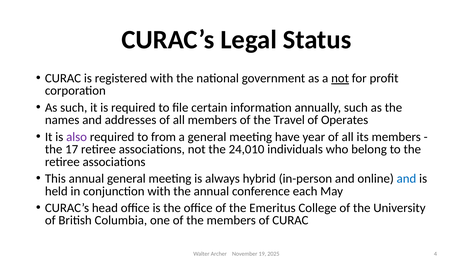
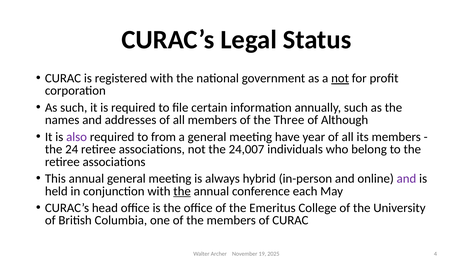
Travel: Travel -> Three
Operates: Operates -> Although
17: 17 -> 24
24,010: 24,010 -> 24,007
and at (406, 179) colour: blue -> purple
the at (182, 191) underline: none -> present
